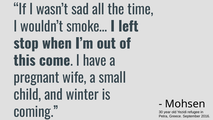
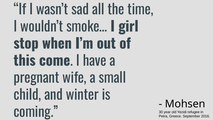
left: left -> girl
